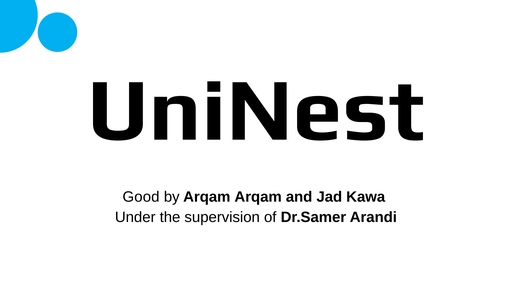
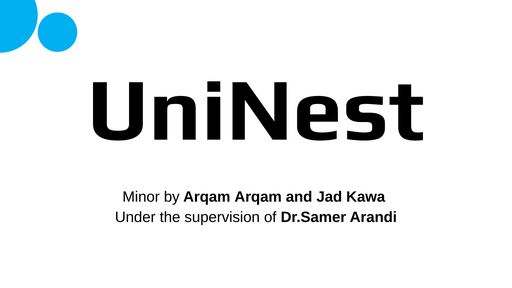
Good: Good -> Minor
